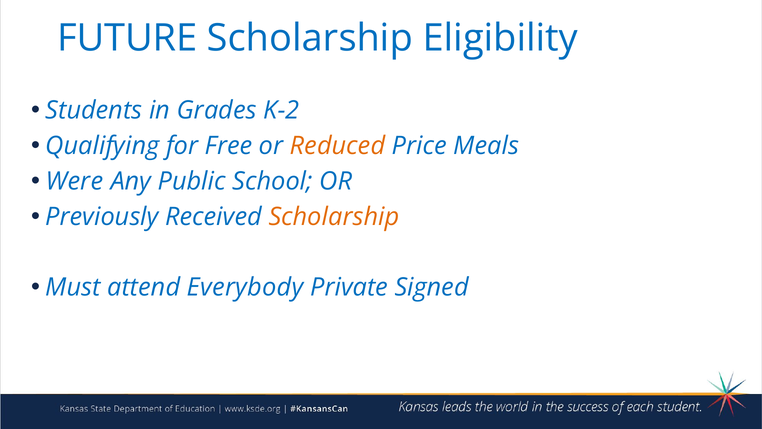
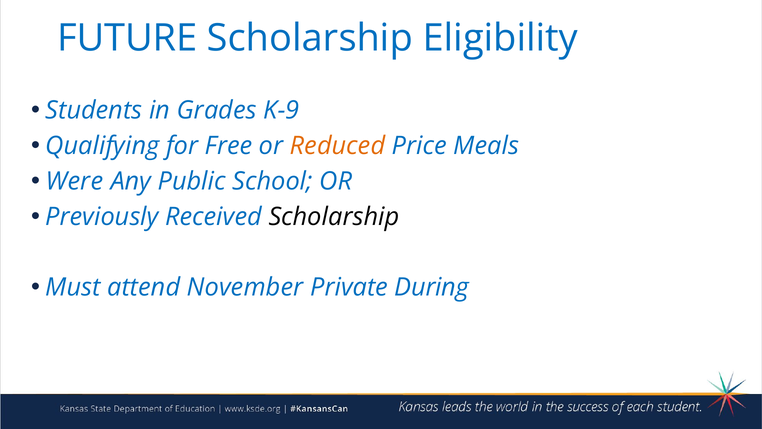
K-2: K-2 -> K-9
Scholarship at (334, 216) colour: orange -> black
Everybody: Everybody -> November
Signed: Signed -> During
